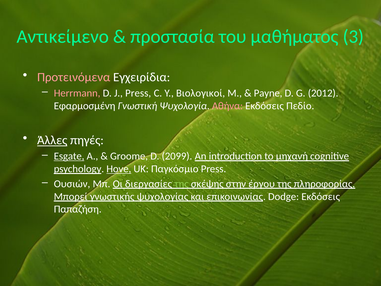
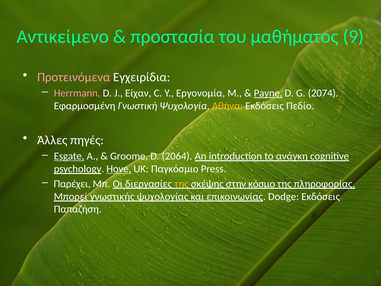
3: 3 -> 9
J Press: Press -> Είχαν
Βιολογικοί: Βιολογικοί -> Εργονομία
Payne underline: none -> present
2012: 2012 -> 2074
Αθήνα colour: pink -> yellow
Άλλες underline: present -> none
2099: 2099 -> 2064
μηχανή: μηχανή -> ανάγκη
Ουσιών: Ουσιών -> Παρέχει
της at (181, 184) colour: light green -> yellow
έργου: έργου -> κόσμο
